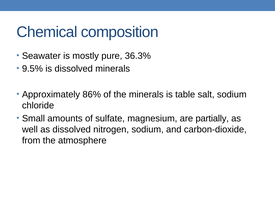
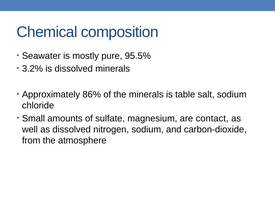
36.3%: 36.3% -> 95.5%
9.5%: 9.5% -> 3.2%
partially: partially -> contact
